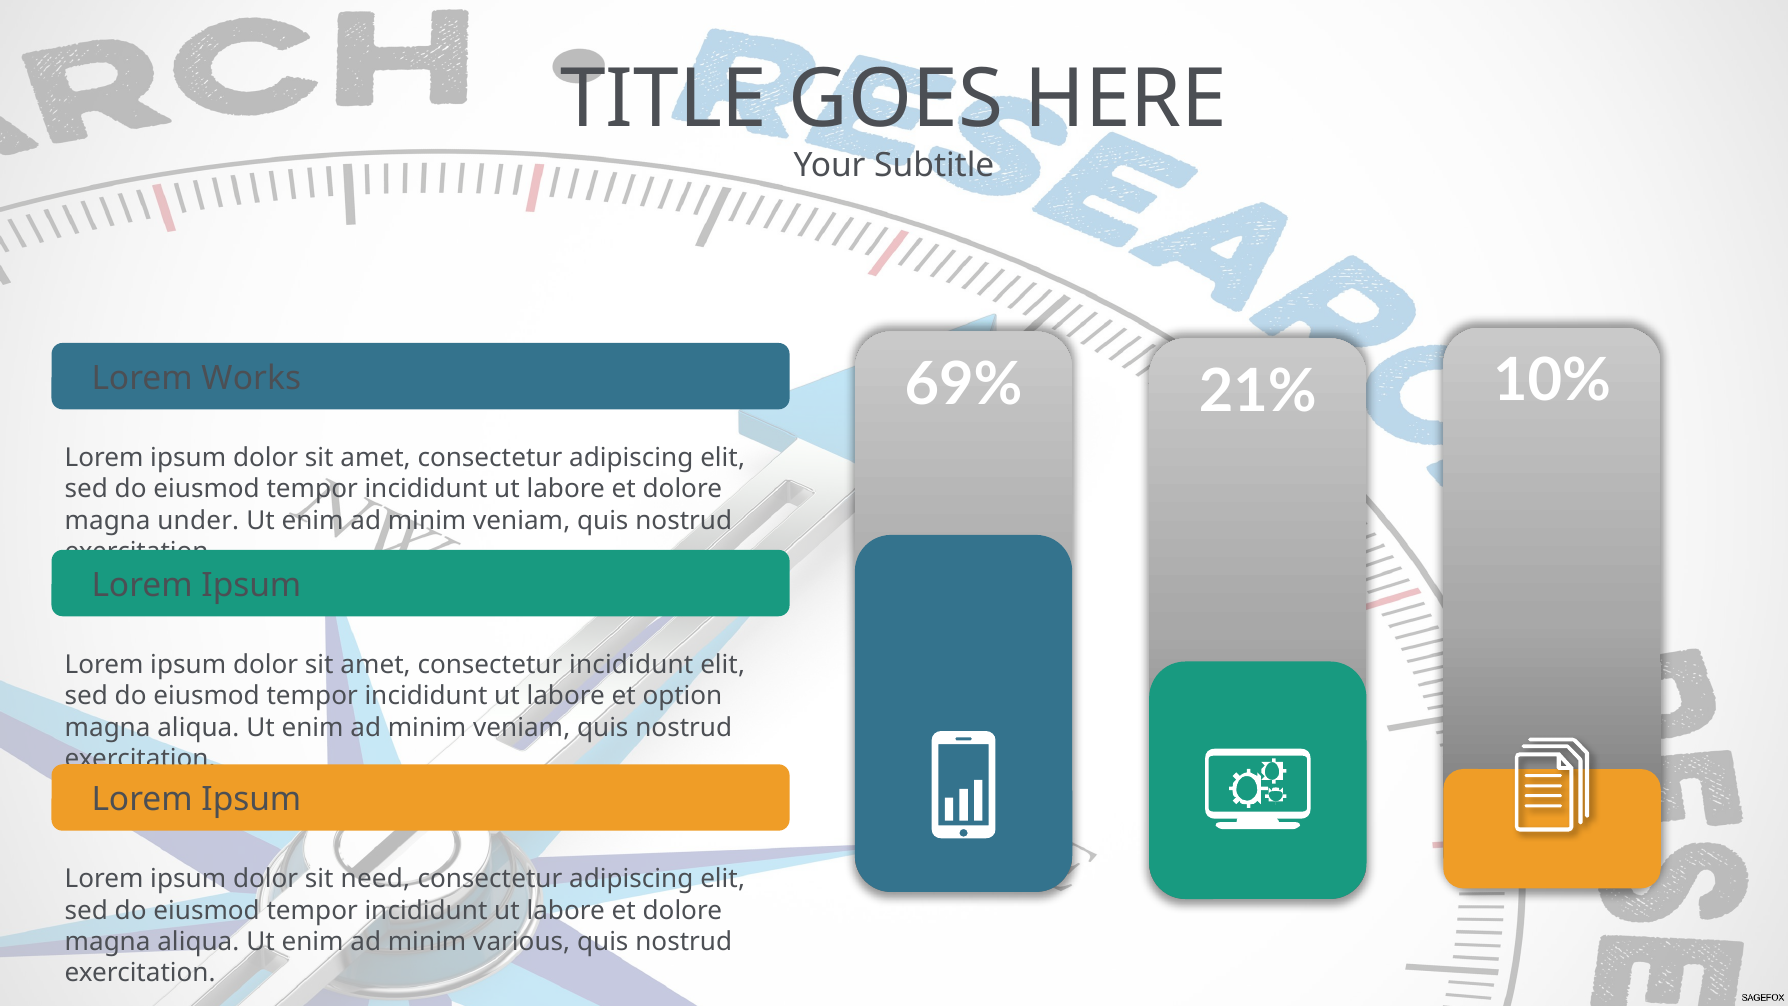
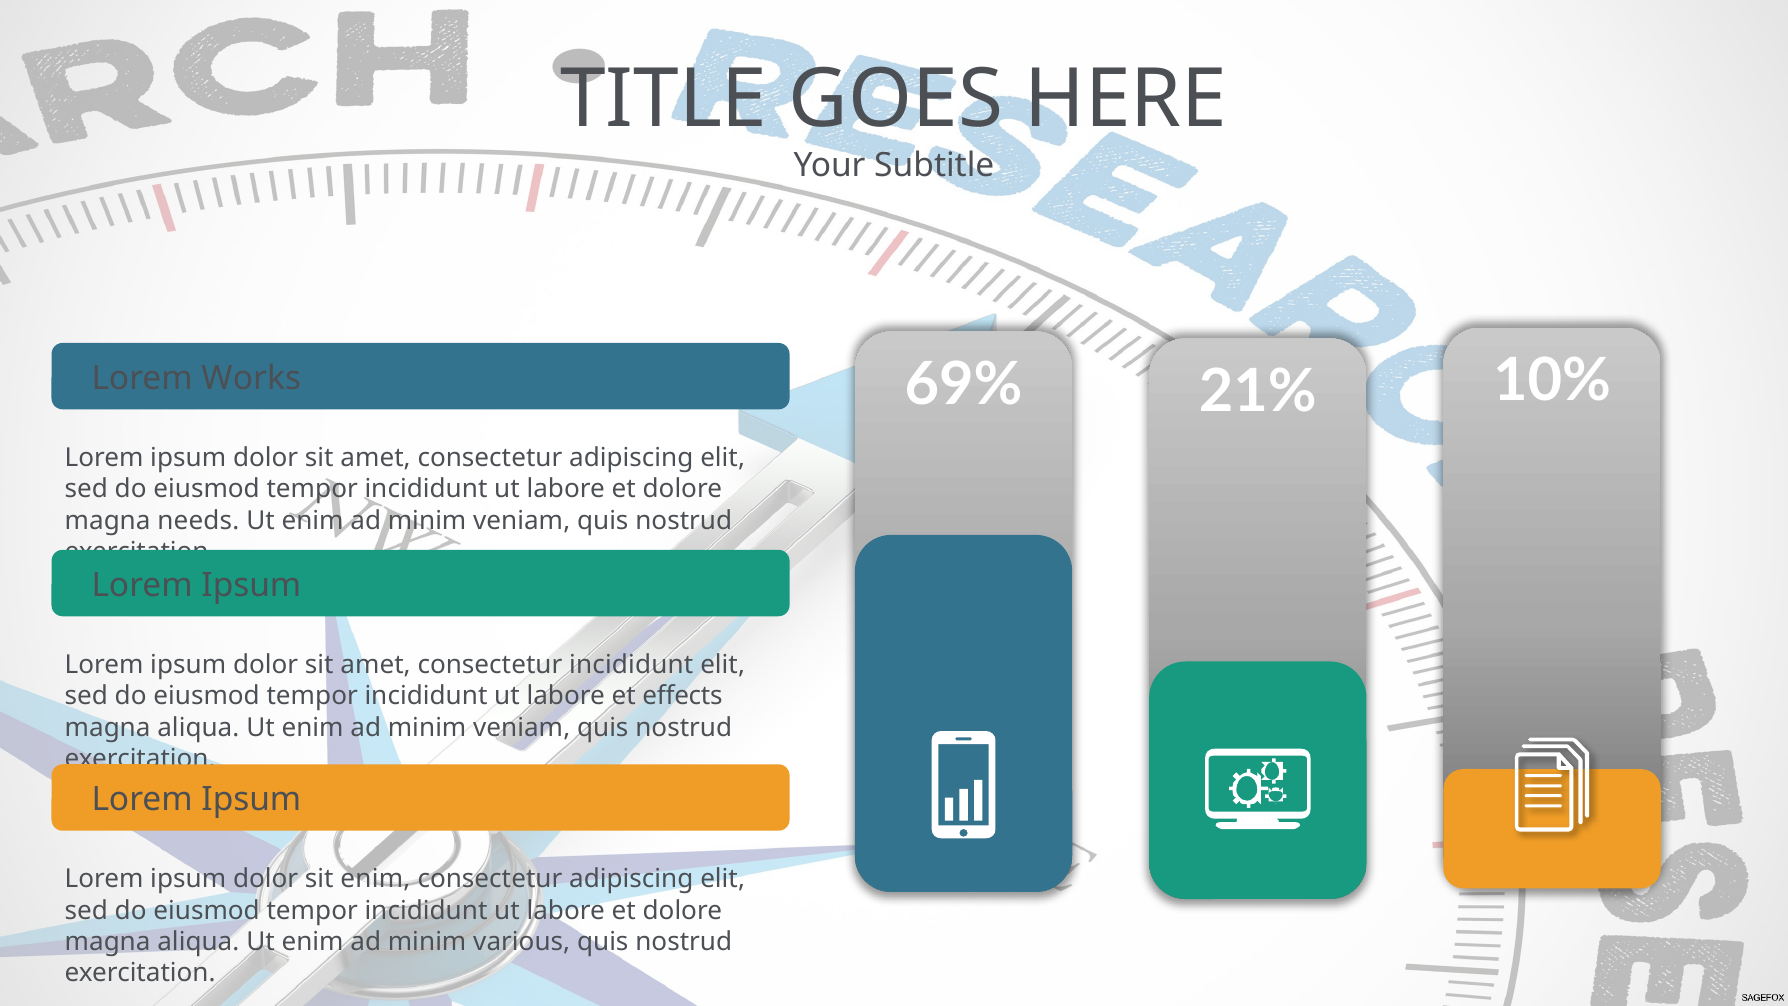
under: under -> needs
option: option -> effects
sit need: need -> enim
